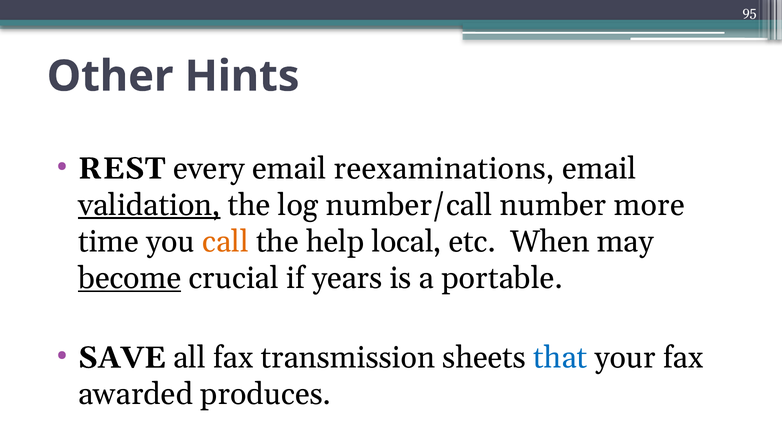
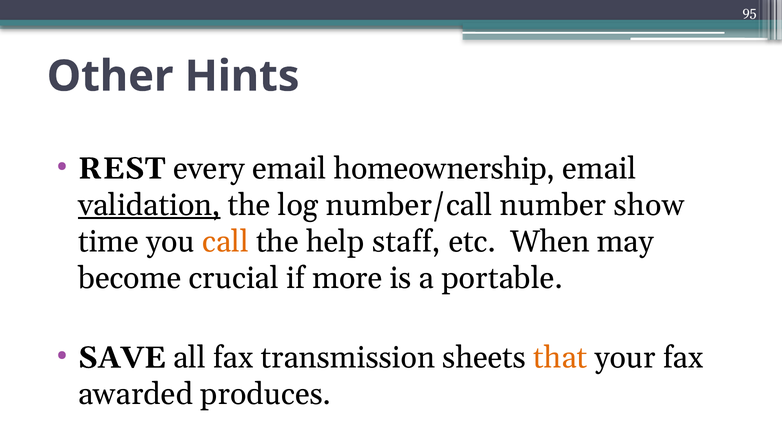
reexaminations: reexaminations -> homeownership
more: more -> show
local: local -> staff
become underline: present -> none
years: years -> more
that colour: blue -> orange
